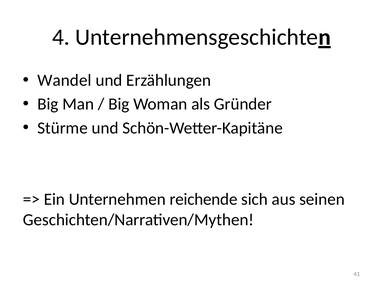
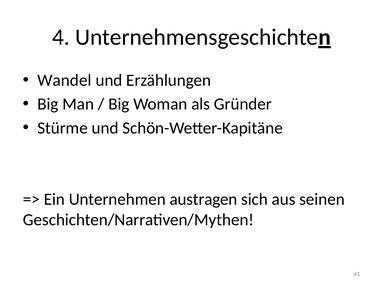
reichende: reichende -> austragen
